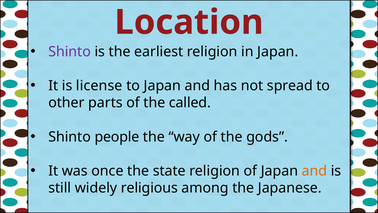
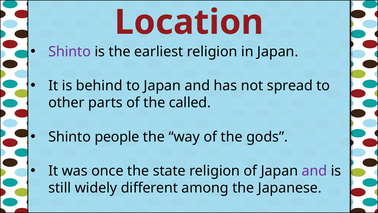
license: license -> behind
and at (314, 171) colour: orange -> purple
religious: religious -> different
